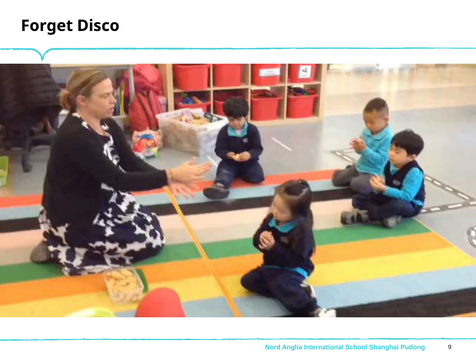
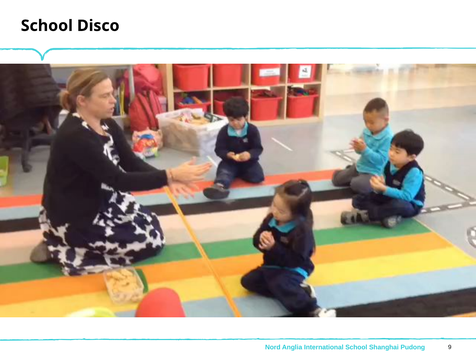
Forget at (47, 26): Forget -> School
